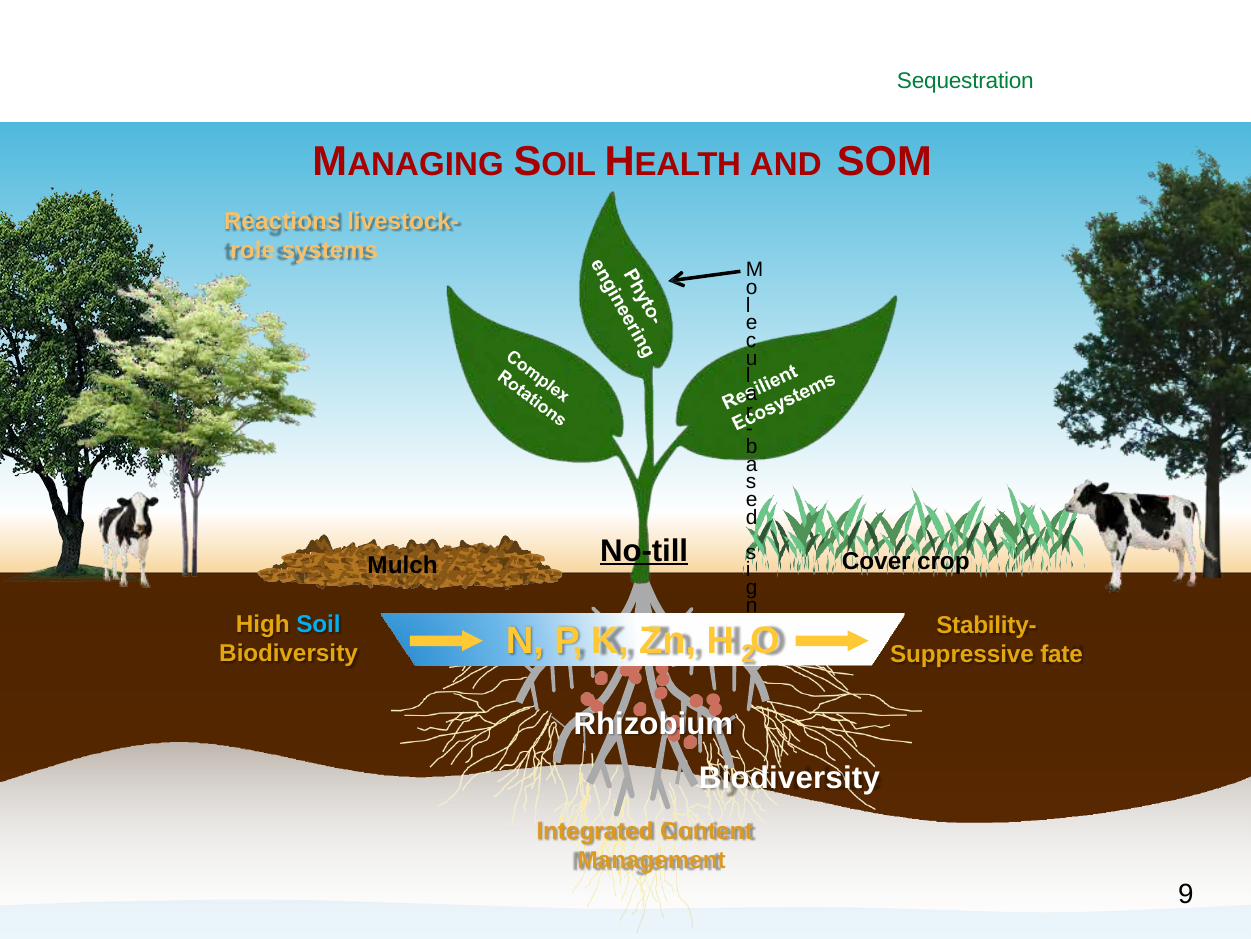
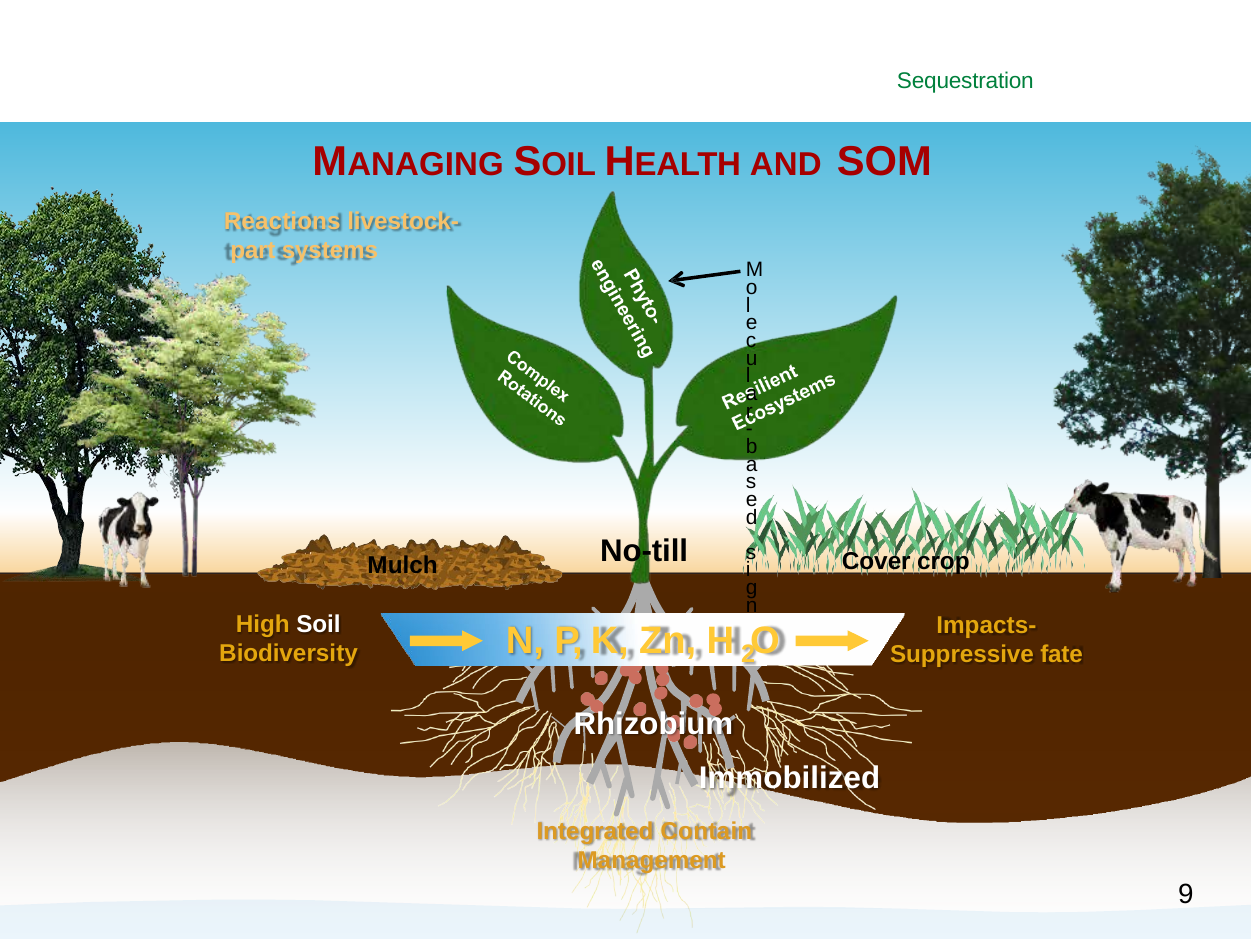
role: role -> part
No-till underline: present -> none
Soil colour: light blue -> white
Stability-: Stability- -> Impacts-
Biodiversity at (789, 777): Biodiversity -> Immobilized
Content: Content -> Contain
